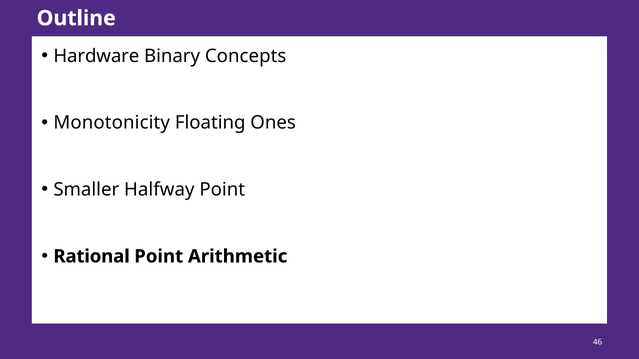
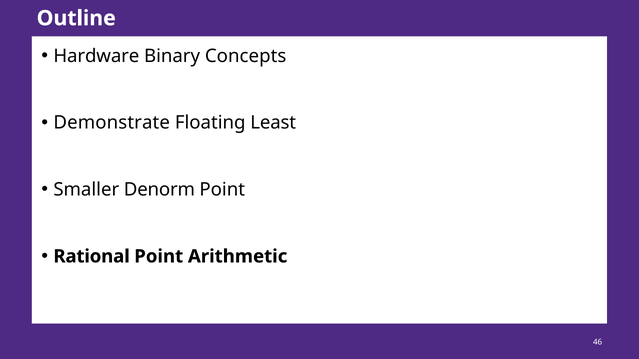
Monotonicity: Monotonicity -> Demonstrate
Ones: Ones -> Least
Halfway: Halfway -> Denorm
